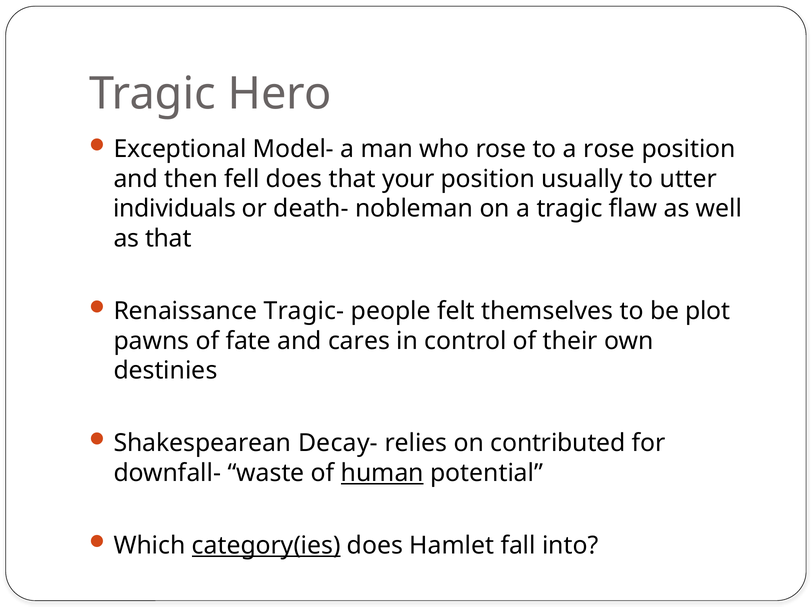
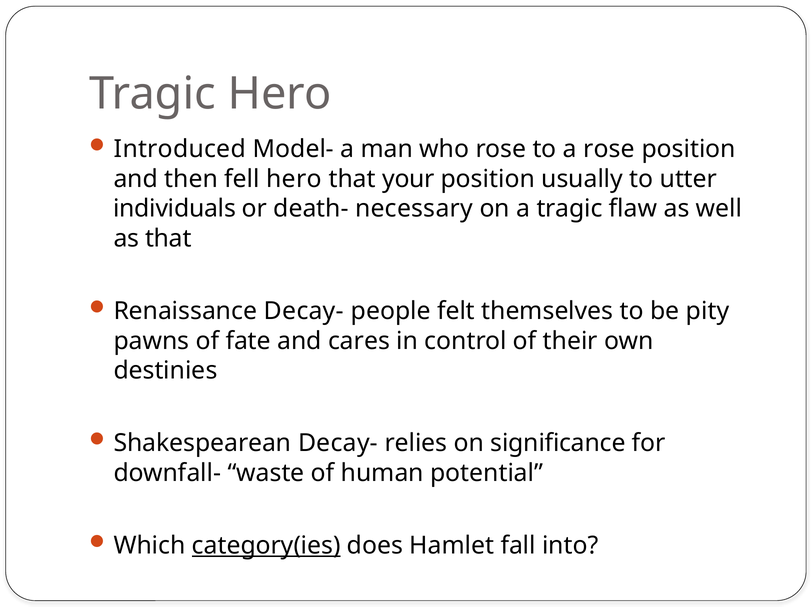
Exceptional: Exceptional -> Introduced
fell does: does -> hero
nobleman: nobleman -> necessary
Renaissance Tragic-: Tragic- -> Decay-
plot: plot -> pity
contributed: contributed -> significance
human underline: present -> none
